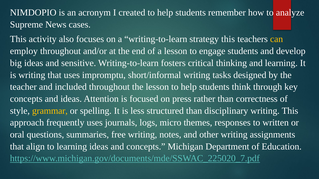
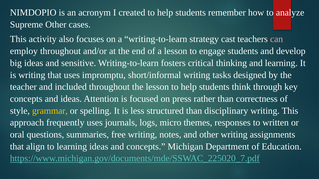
Supreme News: News -> Other
strategy this: this -> cast
can colour: yellow -> pink
